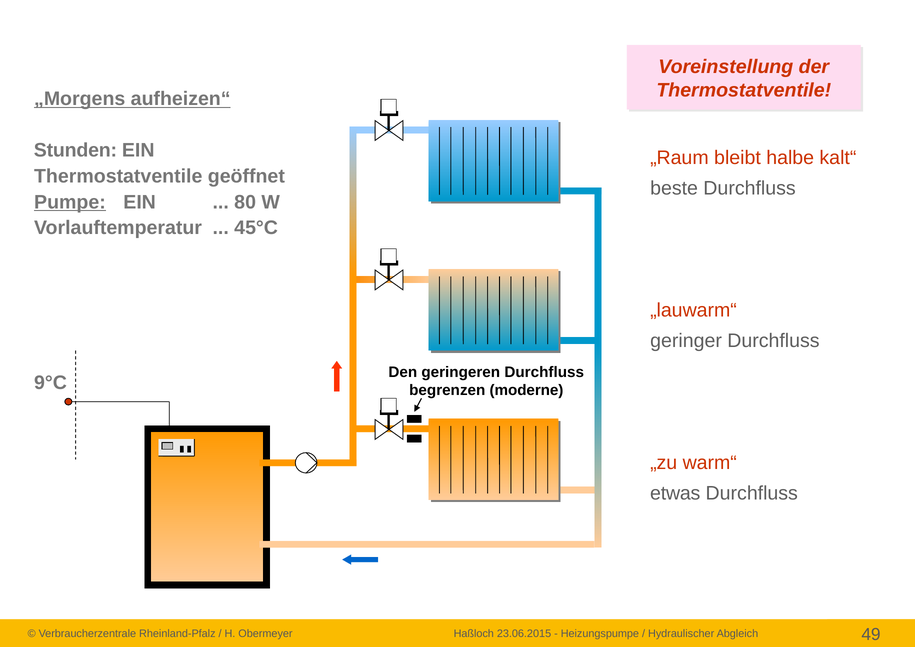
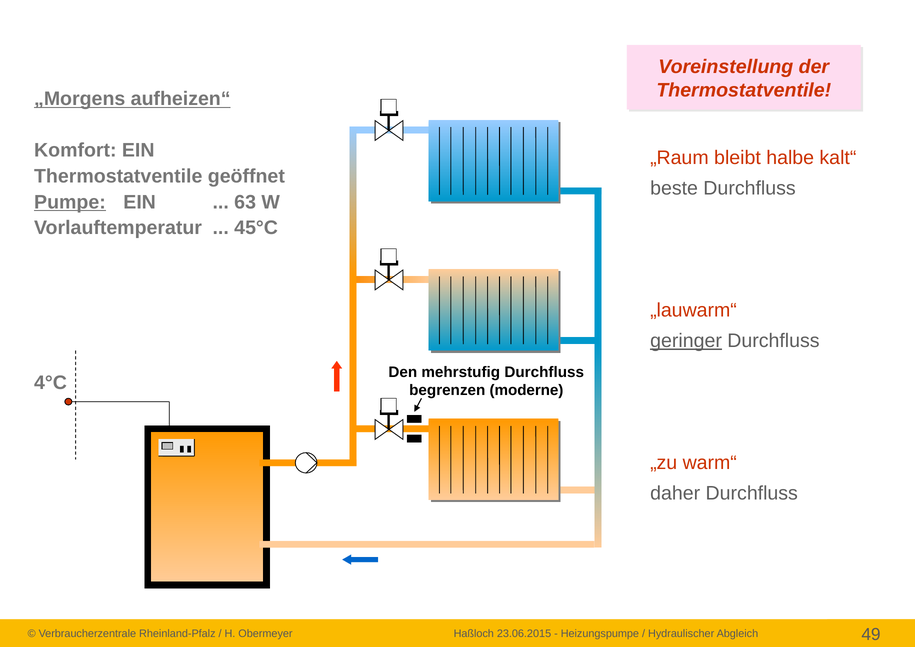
Stunden: Stunden -> Komfort
80: 80 -> 63
geringer underline: none -> present
geringeren: geringeren -> mehrstufig
9°C: 9°C -> 4°C
etwas: etwas -> daher
